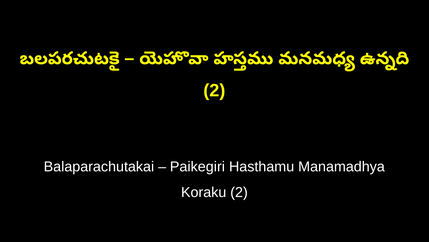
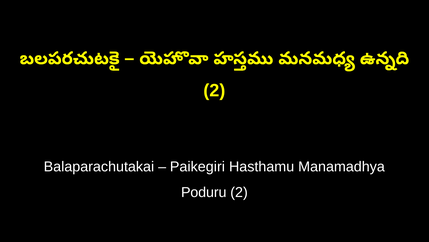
Koraku: Koraku -> Poduru
